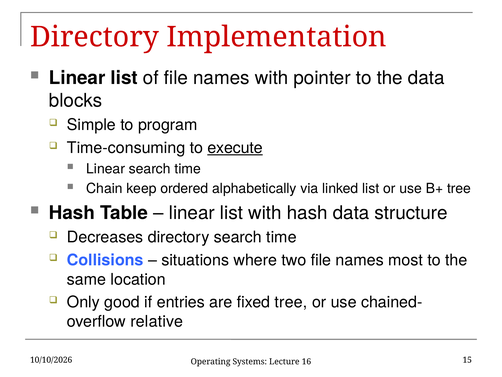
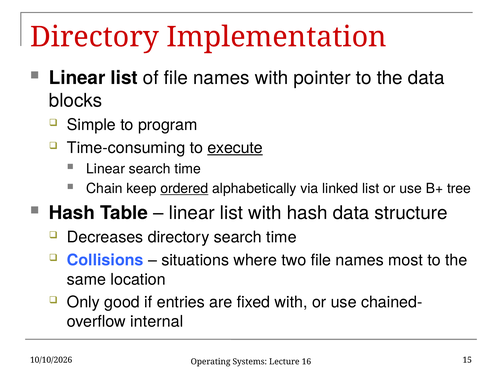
ordered underline: none -> present
fixed tree: tree -> with
relative: relative -> internal
